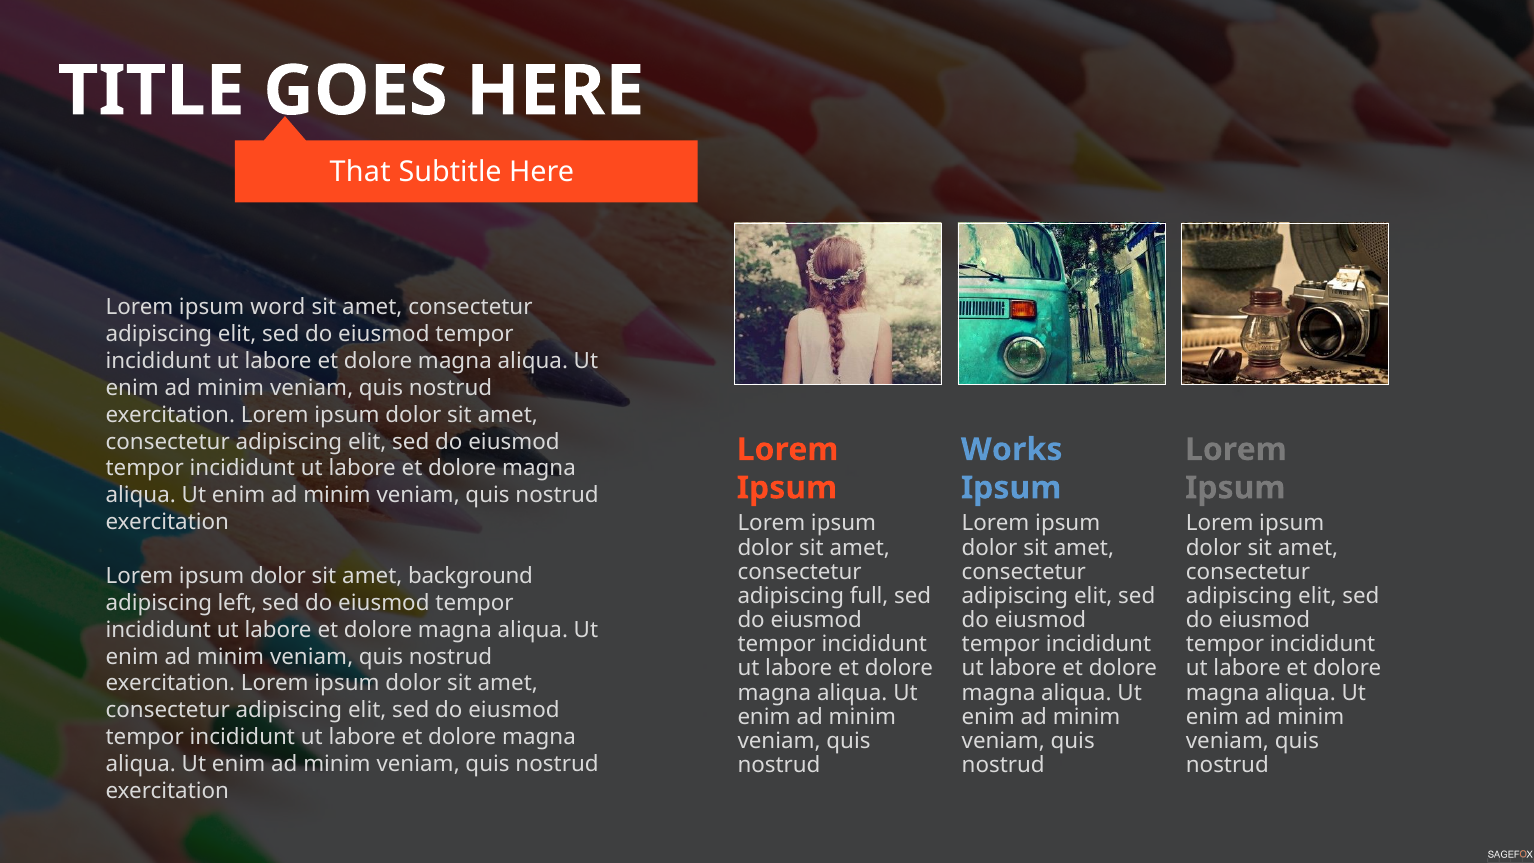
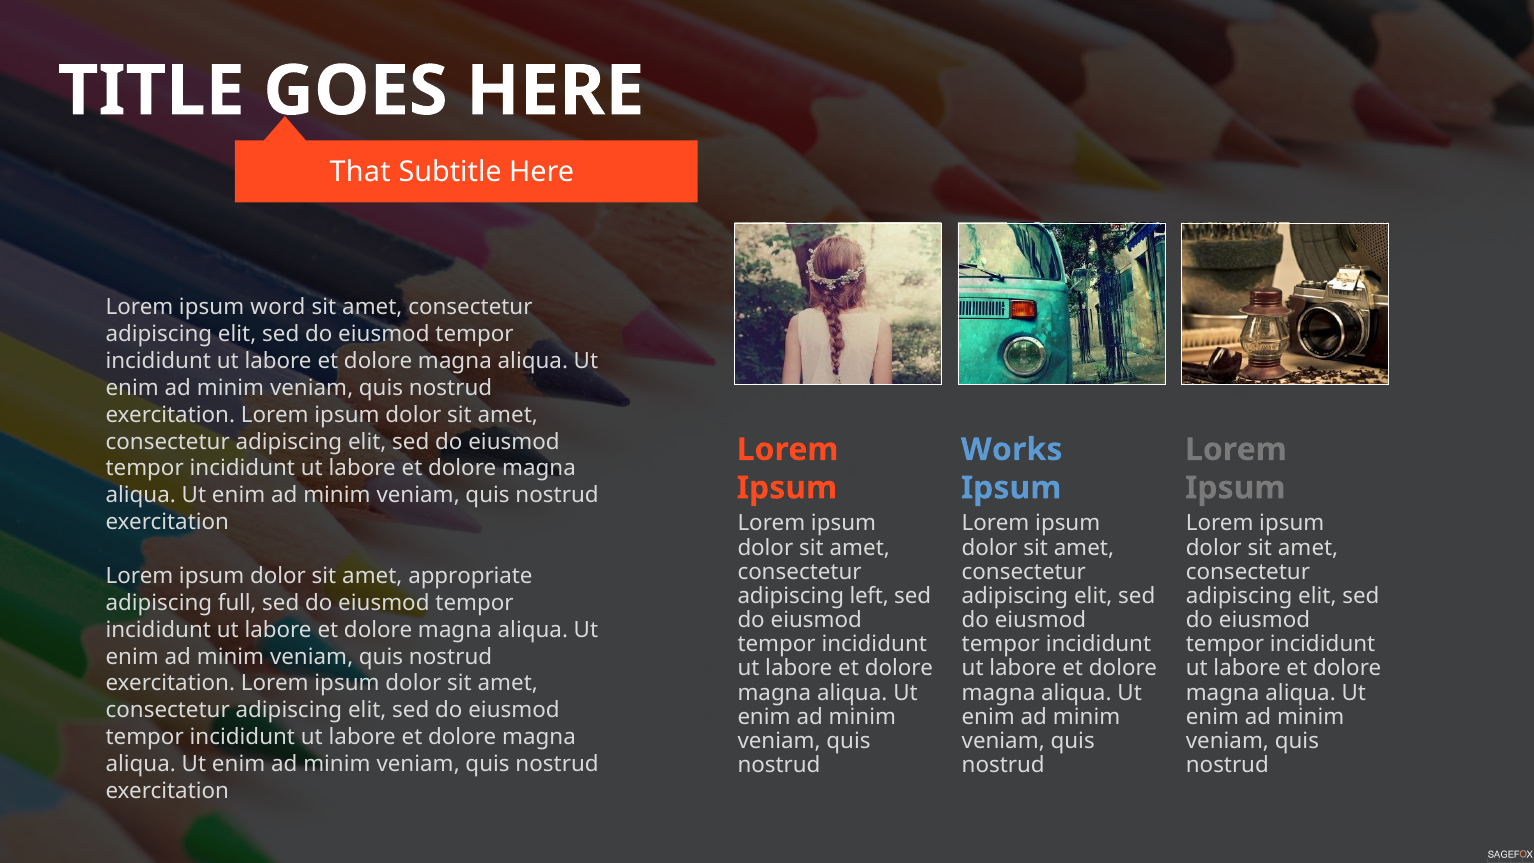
background: background -> appropriate
full: full -> left
left: left -> full
